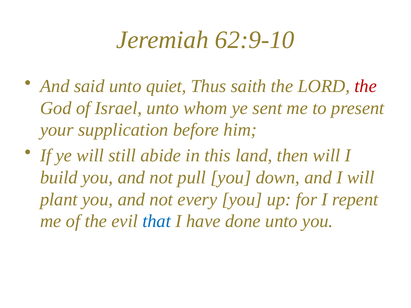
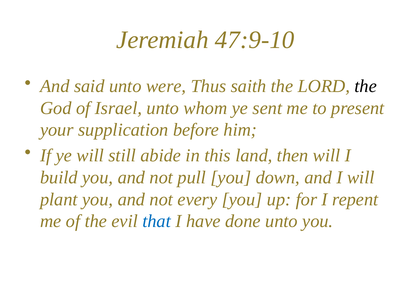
62:9-10: 62:9-10 -> 47:9-10
quiet: quiet -> were
the at (366, 86) colour: red -> black
